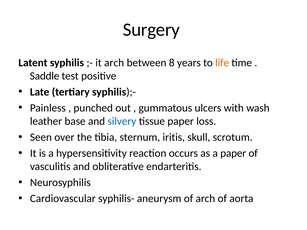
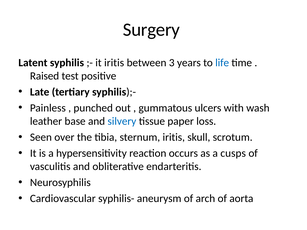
it arch: arch -> iritis
8: 8 -> 3
life colour: orange -> blue
Saddle: Saddle -> Raised
a paper: paper -> cusps
